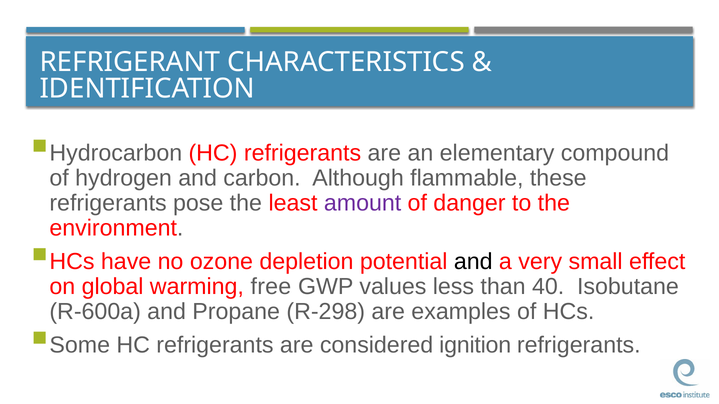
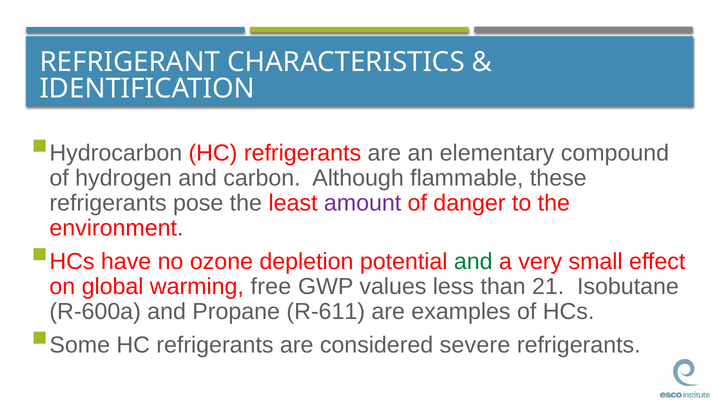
and at (473, 262) colour: black -> green
40: 40 -> 21
R-298: R-298 -> R-611
ignition: ignition -> severe
